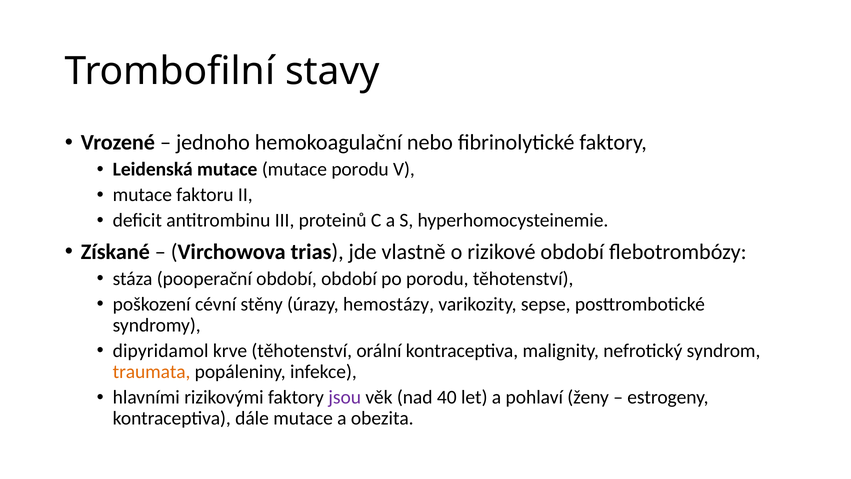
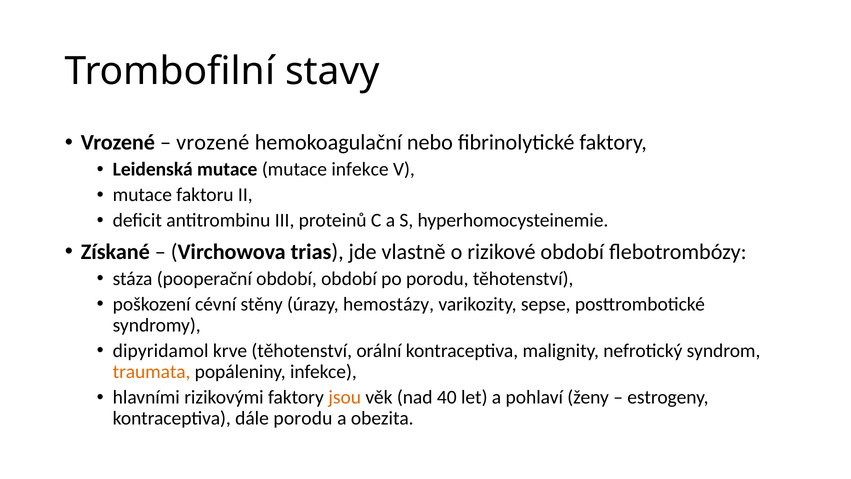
jednoho at (213, 142): jednoho -> vrozené
mutace porodu: porodu -> infekce
jsou colour: purple -> orange
dále mutace: mutace -> porodu
